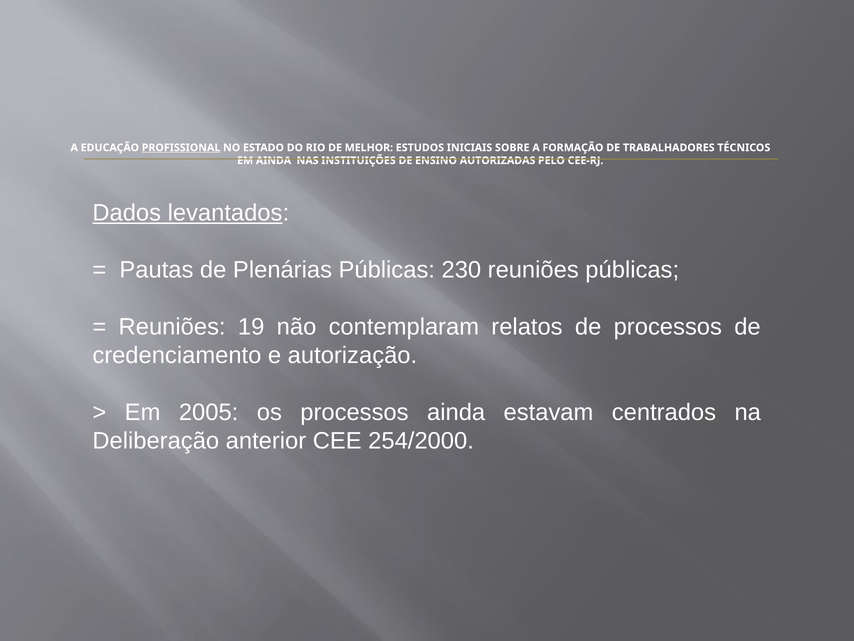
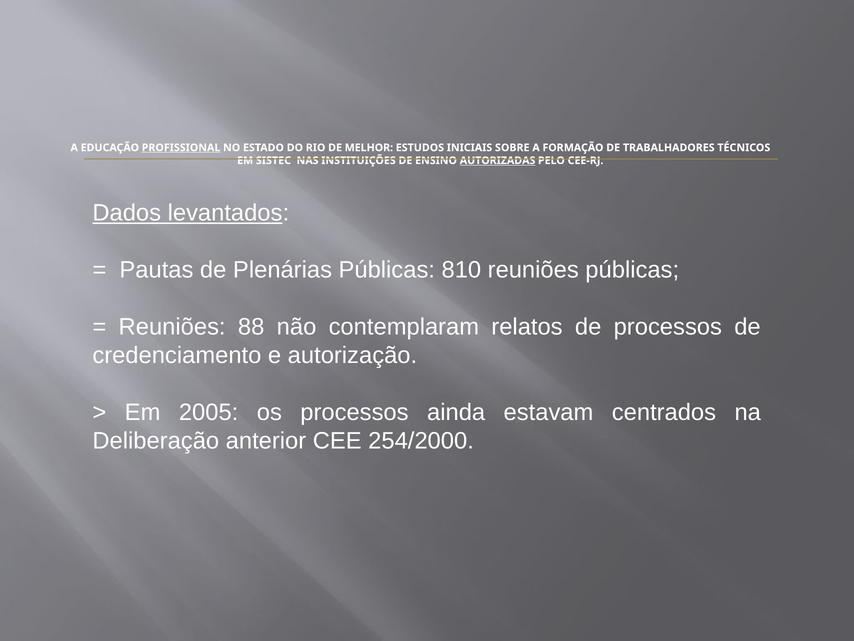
EM AINDA: AINDA -> SISTEC
AUTORIZADAS underline: none -> present
230: 230 -> 810
19: 19 -> 88
